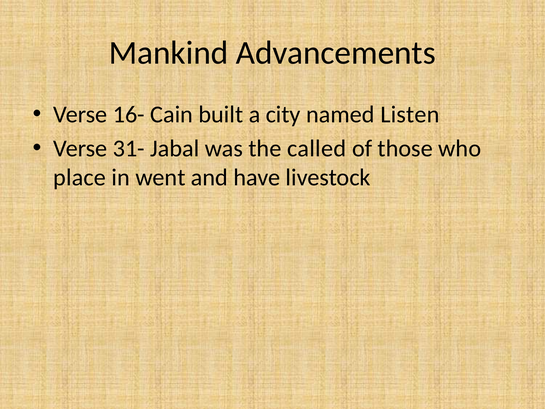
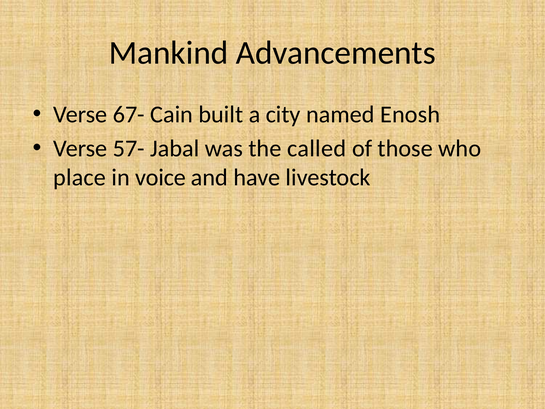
16-: 16- -> 67-
Listen: Listen -> Enosh
31-: 31- -> 57-
went: went -> voice
